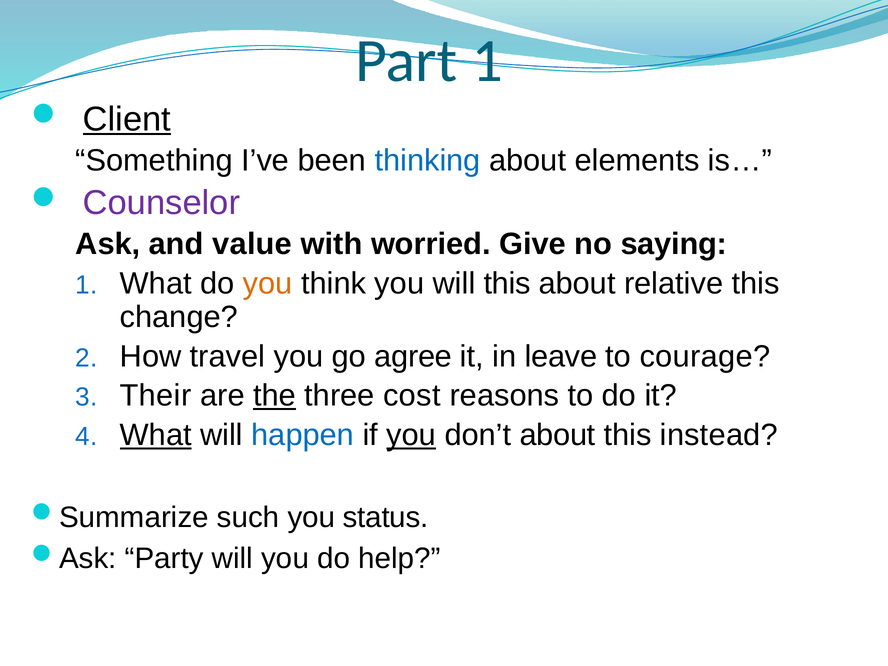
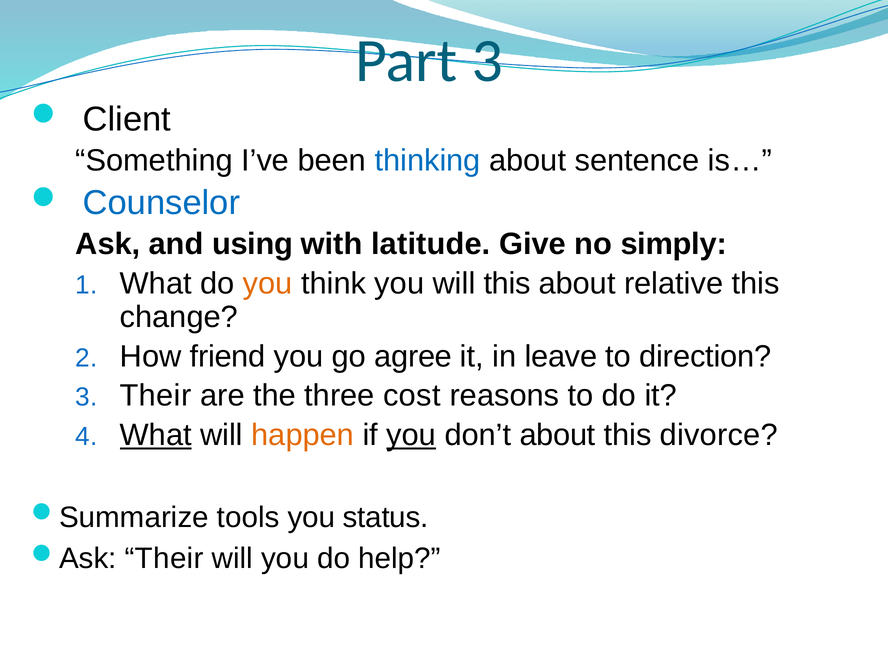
Part 1: 1 -> 3
Client underline: present -> none
elements: elements -> sentence
Counselor colour: purple -> blue
value: value -> using
worried: worried -> latitude
saying: saying -> simply
travel: travel -> friend
courage: courage -> direction
the underline: present -> none
happen colour: blue -> orange
instead: instead -> divorce
such: such -> tools
Party at (164, 559): Party -> Their
